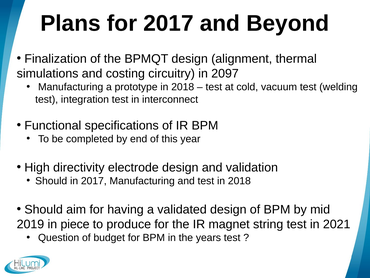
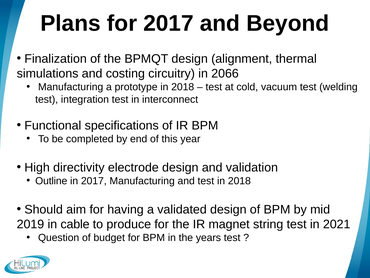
2097: 2097 -> 2066
Should at (51, 181): Should -> Outline
piece: piece -> cable
